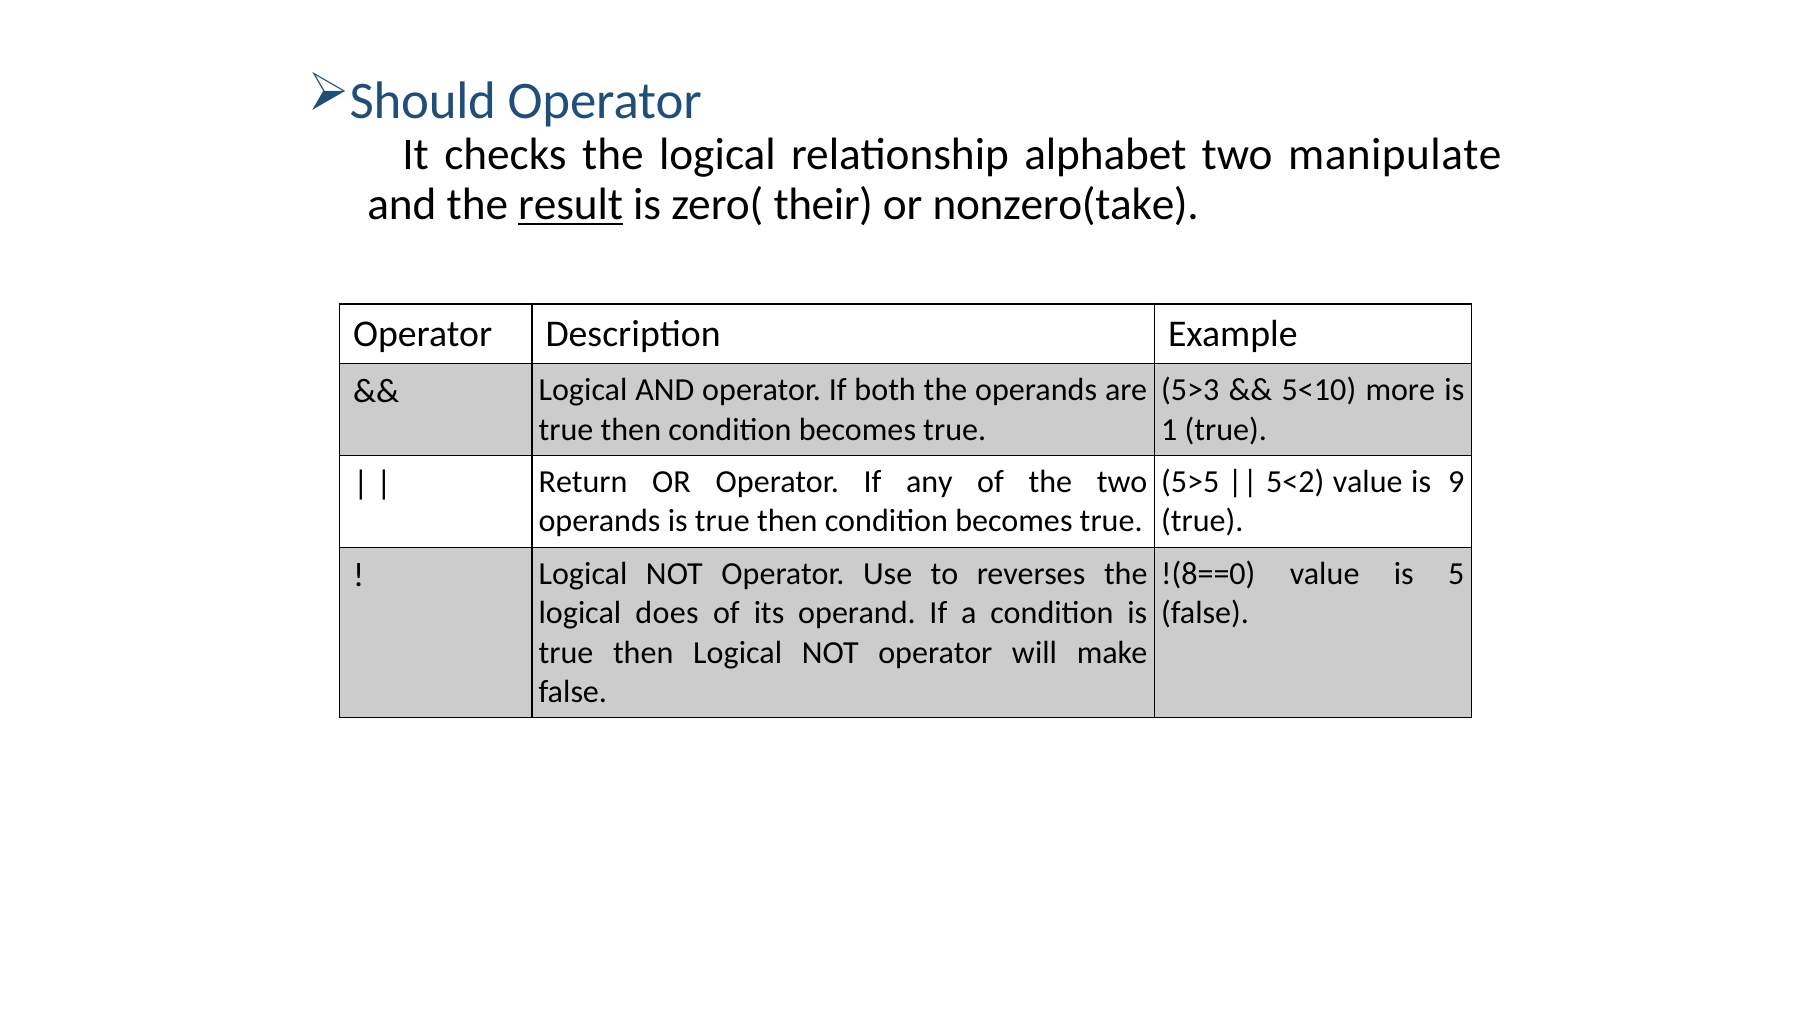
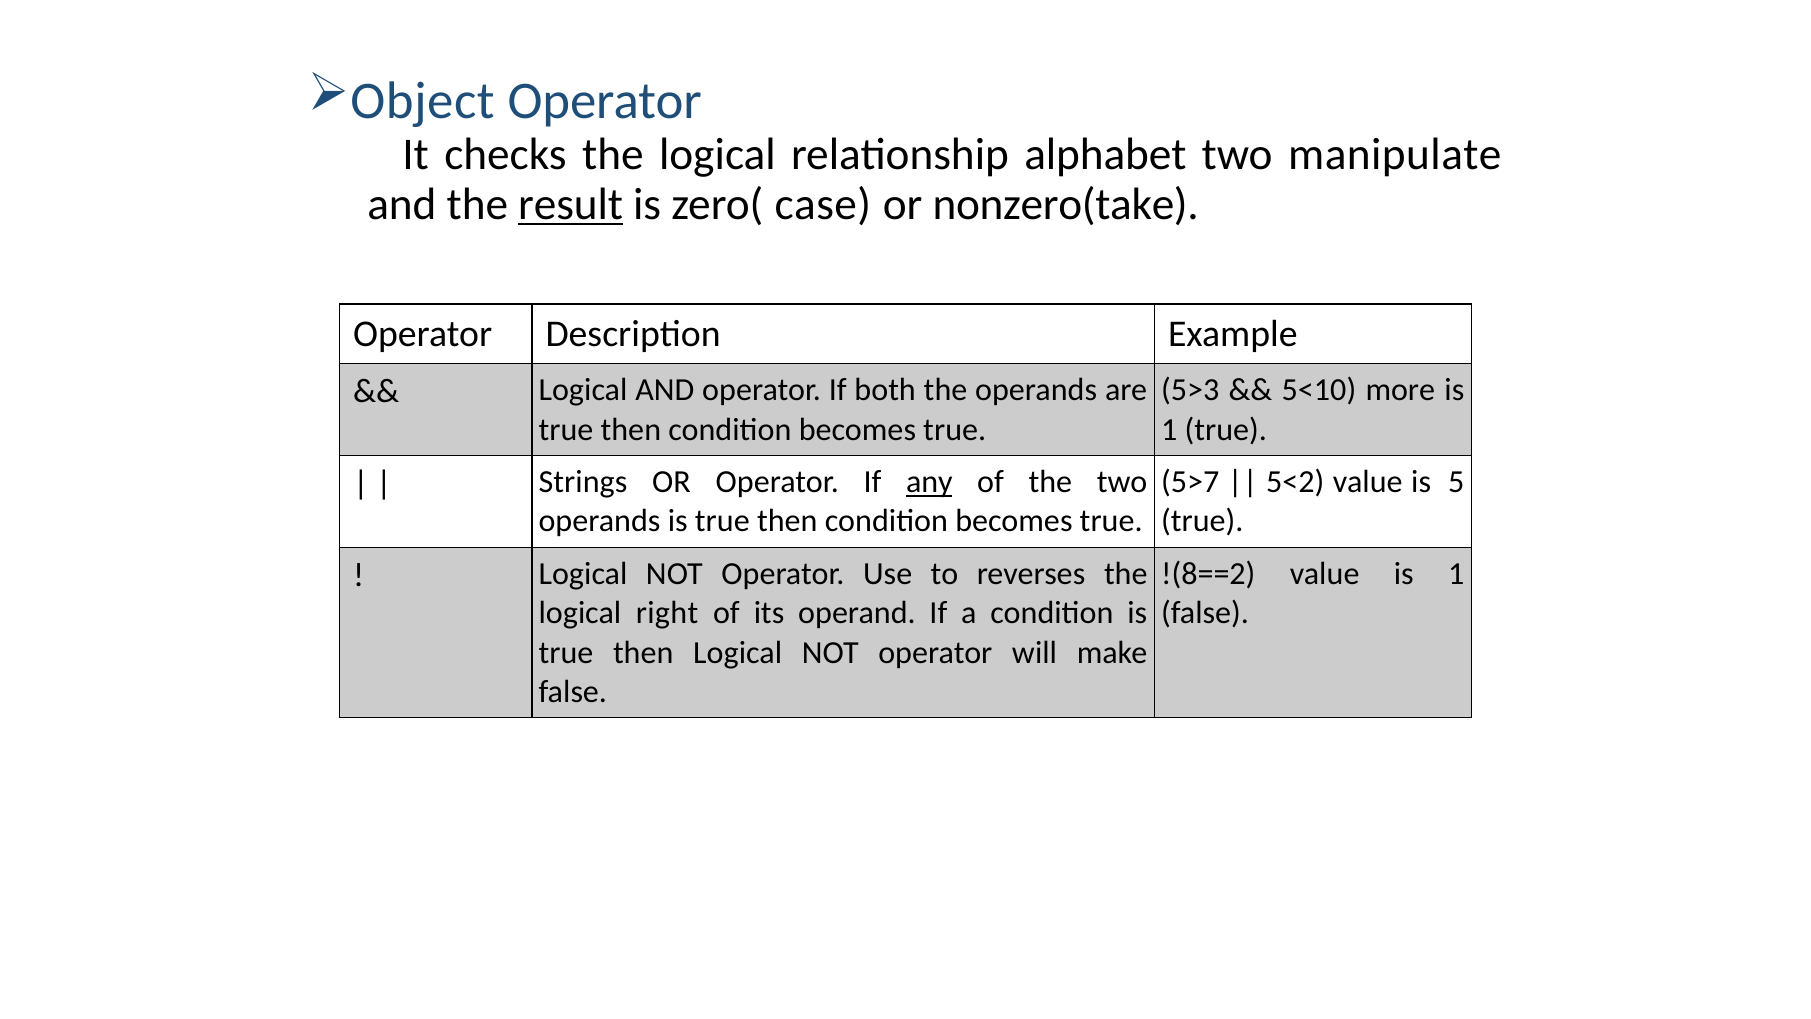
Should: Should -> Object
their: their -> case
5>5: 5>5 -> 5>7
9: 9 -> 5
Return: Return -> Strings
any underline: none -> present
!(8==0: !(8==0 -> !(8==2
value is 5: 5 -> 1
does: does -> right
